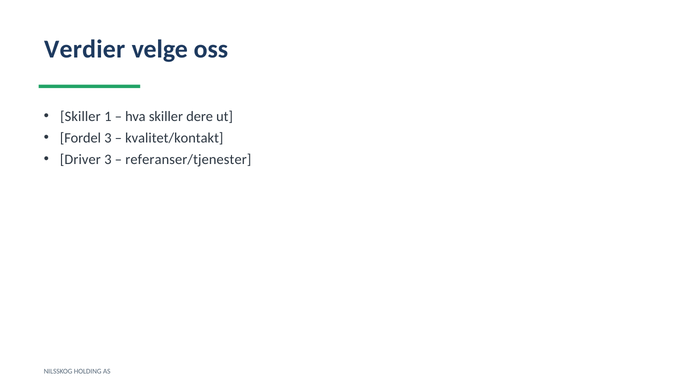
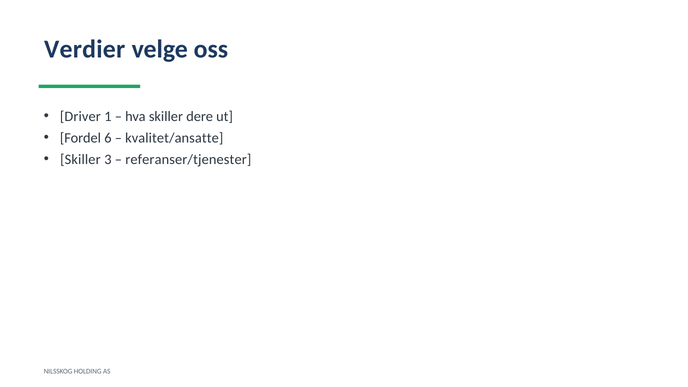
Skiller at (80, 117): Skiller -> Driver
Fordel 3: 3 -> 6
kvalitet/kontakt: kvalitet/kontakt -> kvalitet/ansatte
Driver at (80, 160): Driver -> Skiller
